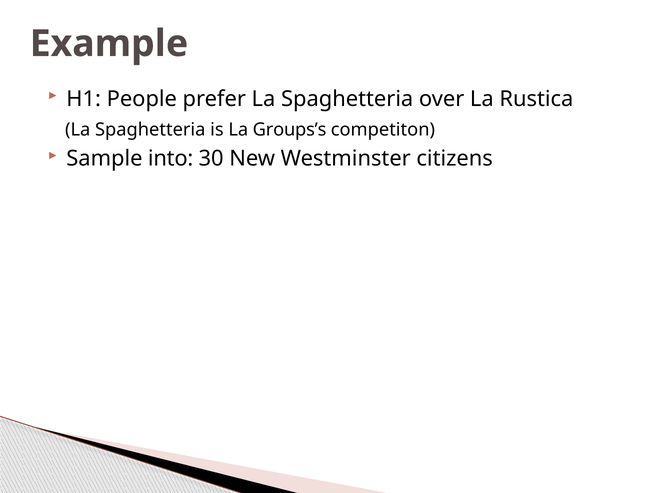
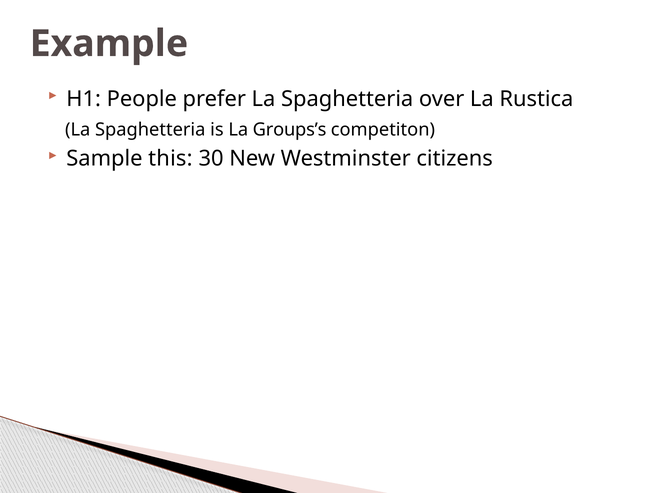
into: into -> this
